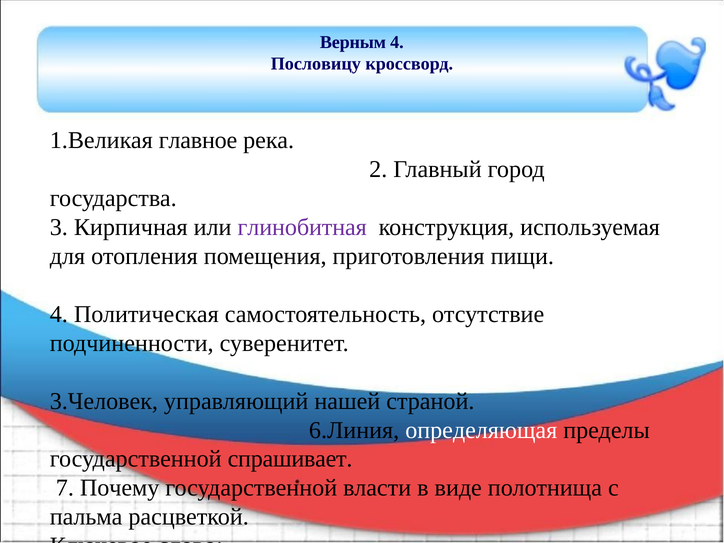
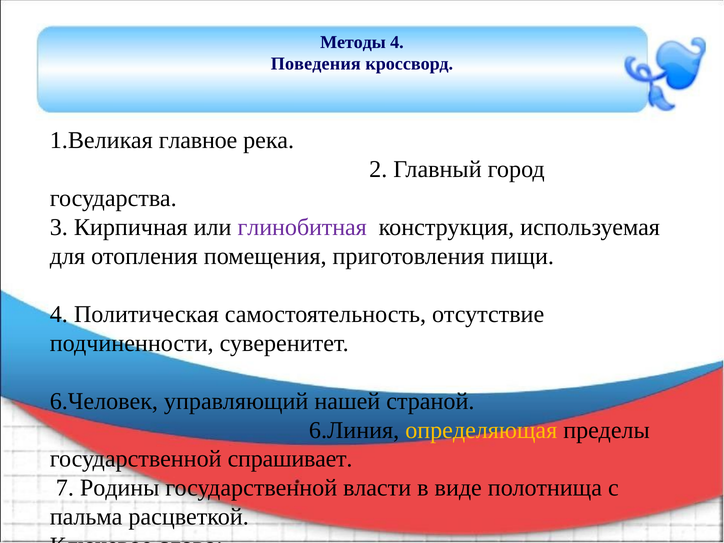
Верным: Верным -> Методы
Пословицу: Пословицу -> Поведения
3.Человек: 3.Человек -> 6.Человек
определяющая colour: white -> yellow
Почему: Почему -> Родины
